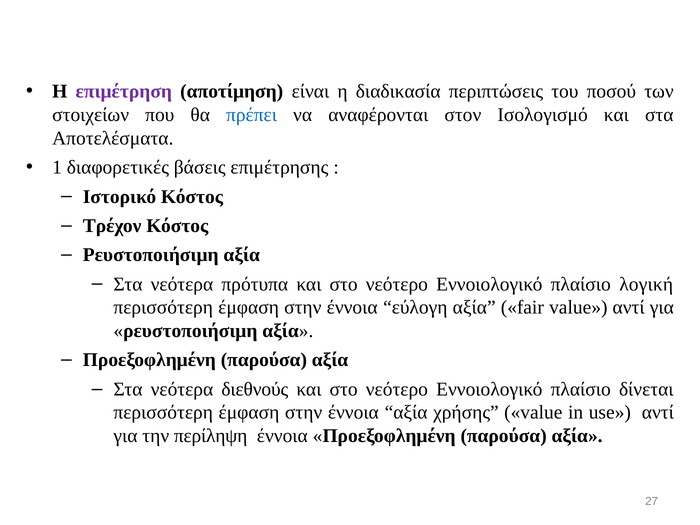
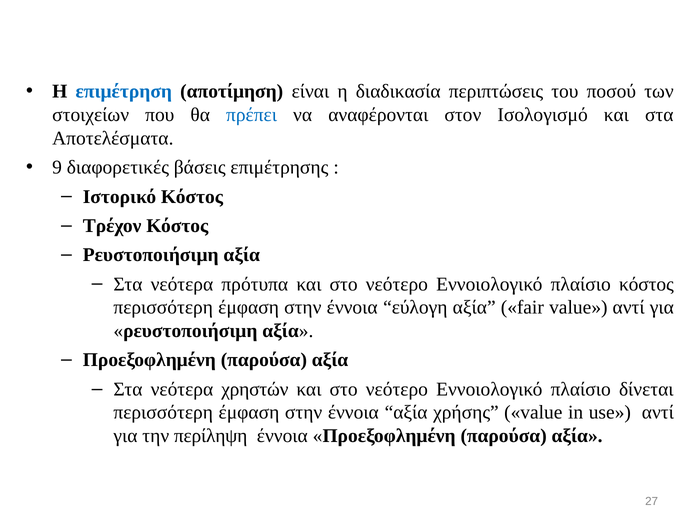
επιμέτρηση colour: purple -> blue
1: 1 -> 9
πλαίσιο λογική: λογική -> κόστος
διεθνούς: διεθνούς -> χρηστών
